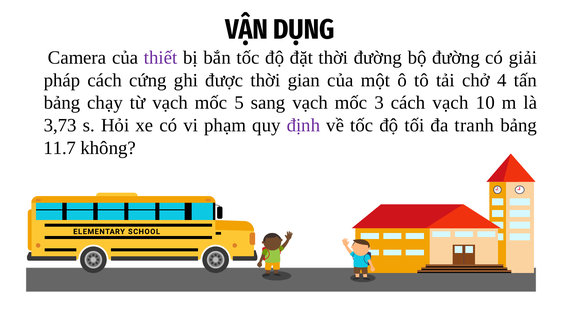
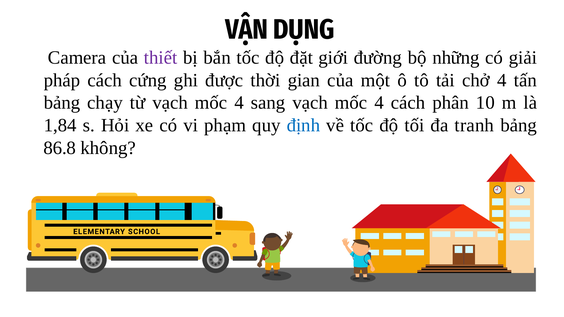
đặt thời: thời -> giới
bộ đường: đường -> những
từ vạch mốc 5: 5 -> 4
sang vạch mốc 3: 3 -> 4
cách vạch: vạch -> phân
3,73: 3,73 -> 1,84
định colour: purple -> blue
11.7: 11.7 -> 86.8
